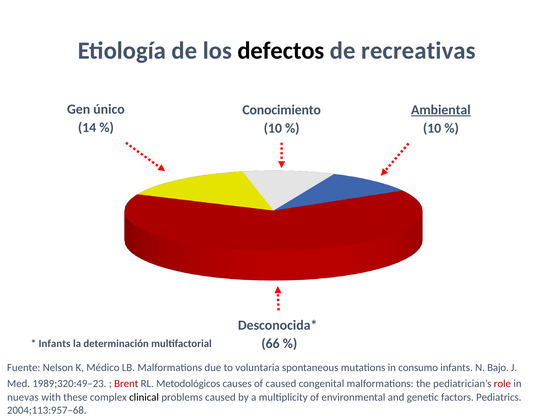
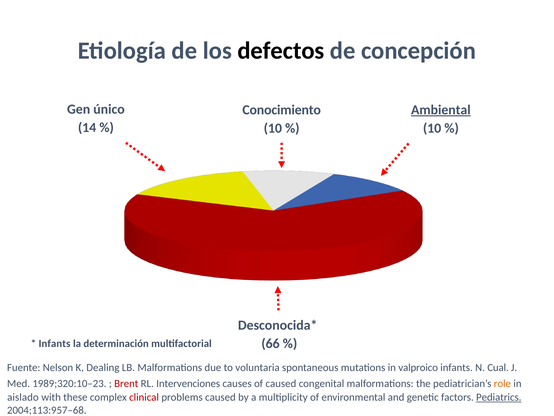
recreativas: recreativas -> concepción
Médico: Médico -> Dealing
consumo: consumo -> valproico
Bajo: Bajo -> Cual
1989;320:49–23: 1989;320:49–23 -> 1989;320:10–23
Metodológicos: Metodológicos -> Intervenciones
role colour: red -> orange
nuevas: nuevas -> aislado
clinical colour: black -> red
Pediatrics underline: none -> present
